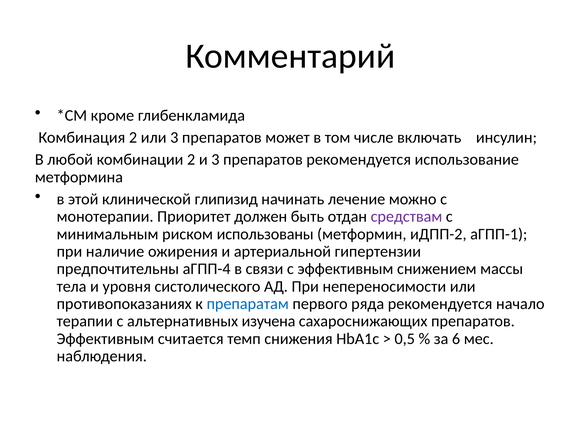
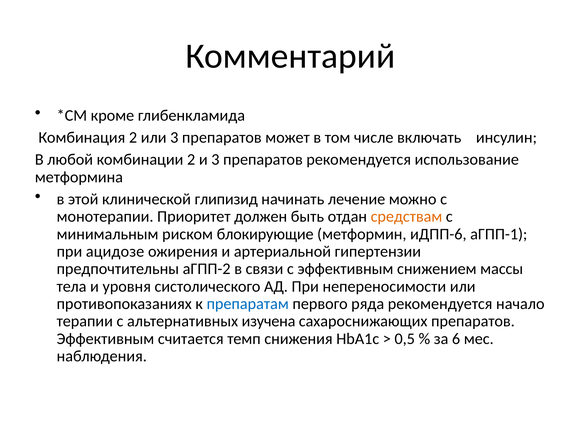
средствам colour: purple -> orange
использованы: использованы -> блокирующие
иДПП-2: иДПП-2 -> иДПП-6
наличие: наличие -> ацидозе
аГПП-4: аГПП-4 -> аГПП-2
